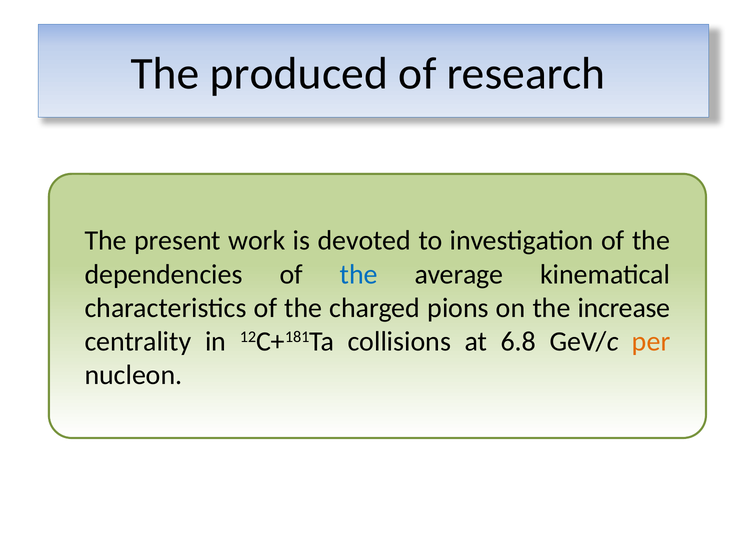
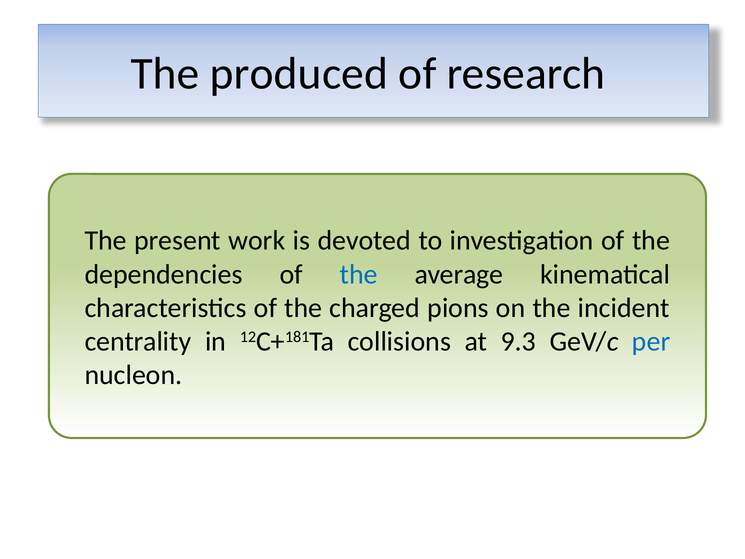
increase: increase -> incident
6.8: 6.8 -> 9.3
per colour: orange -> blue
